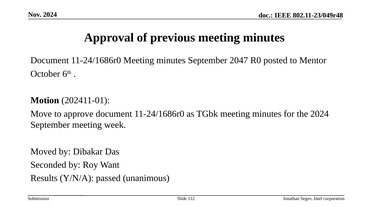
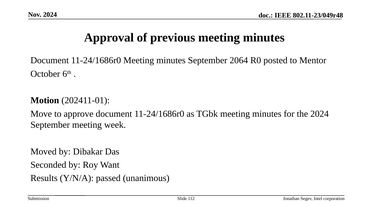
2047: 2047 -> 2064
